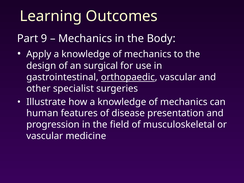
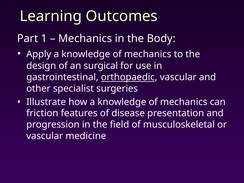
9: 9 -> 1
human: human -> friction
